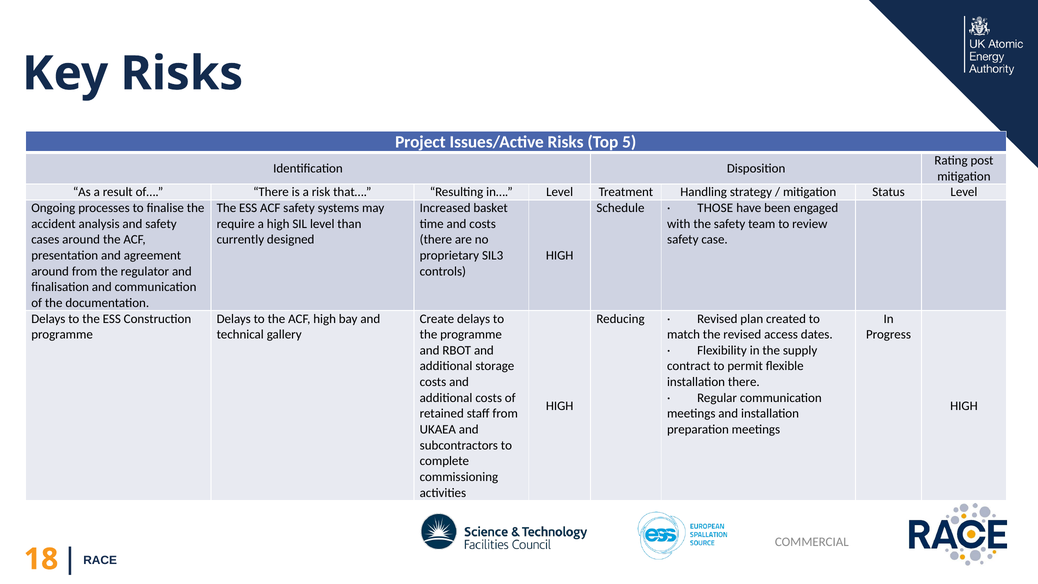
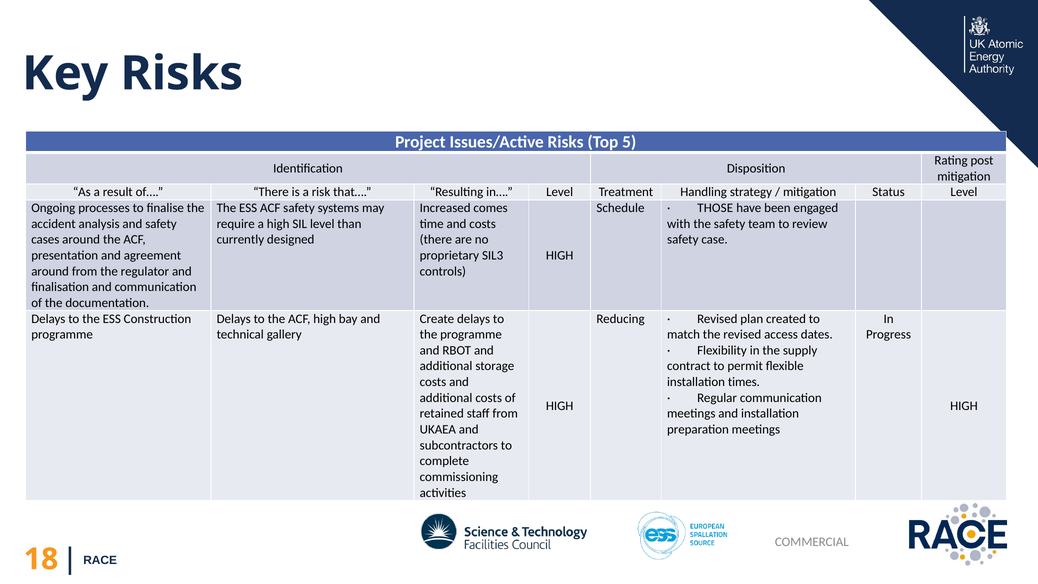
basket: basket -> comes
installation there: there -> times
